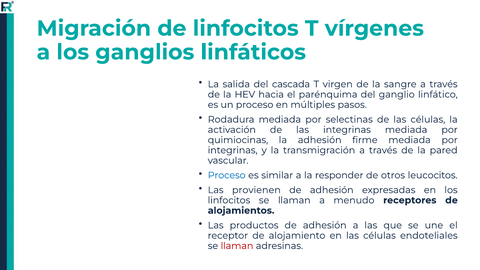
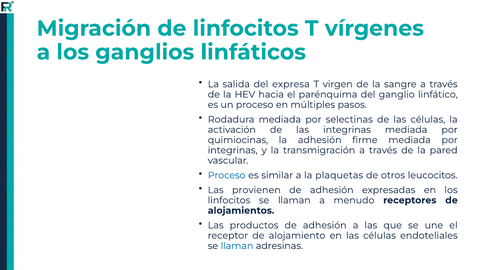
cascada: cascada -> expresa
responder: responder -> plaquetas
llaman at (237, 246) colour: red -> blue
